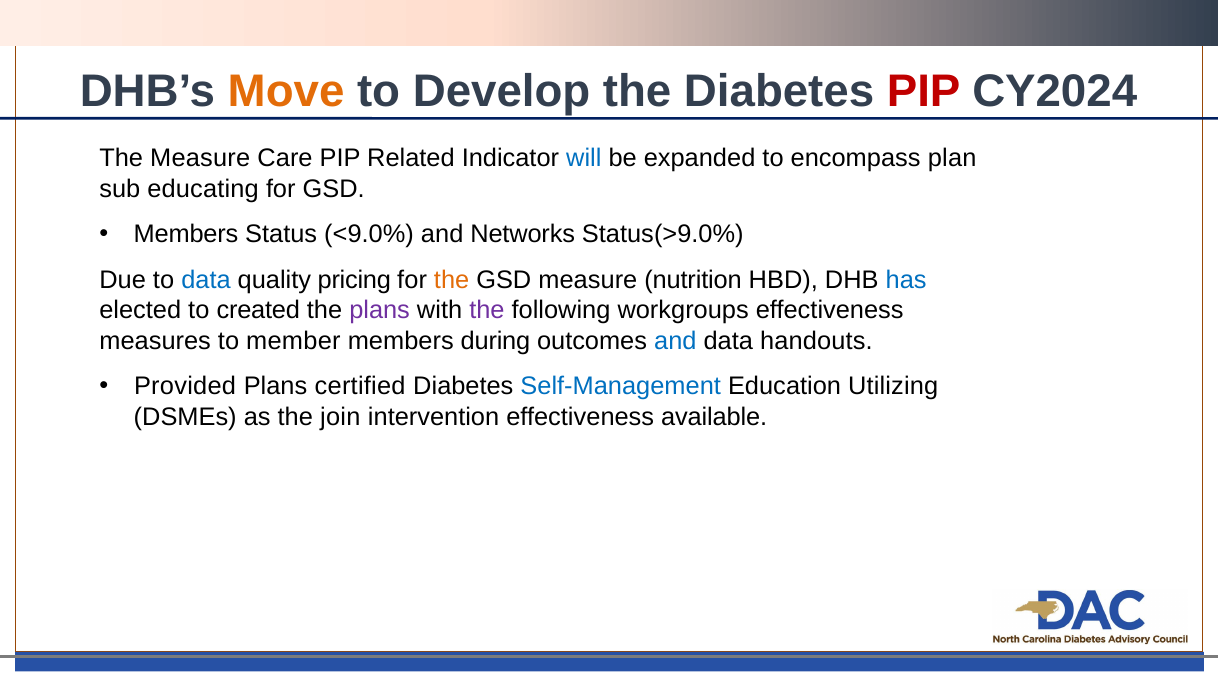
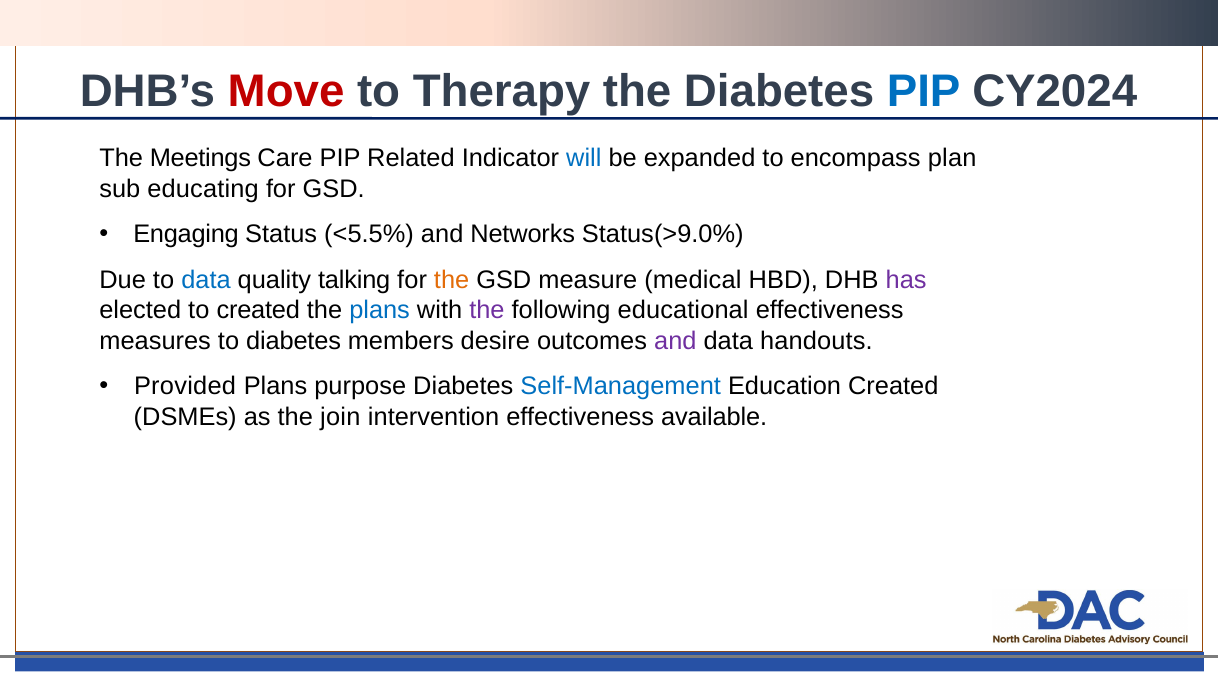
Move colour: orange -> red
Develop: Develop -> Therapy
PIP at (924, 91) colour: red -> blue
The Measure: Measure -> Meetings
Members at (186, 234): Members -> Engaging
<9.0%: <9.0% -> <5.5%
pricing: pricing -> talking
nutrition: nutrition -> medical
has colour: blue -> purple
plans at (380, 310) colour: purple -> blue
workgroups: workgroups -> educational
to member: member -> diabetes
during: during -> desire
and at (675, 341) colour: blue -> purple
certified: certified -> purpose
Education Utilizing: Utilizing -> Created
